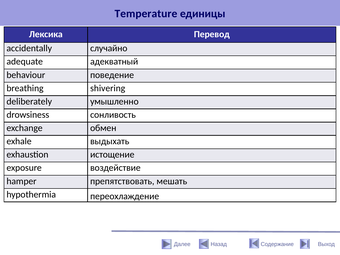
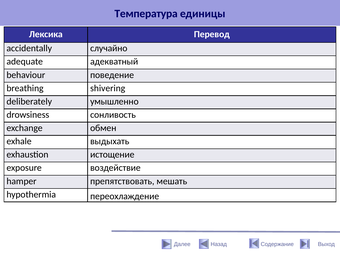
Temperature: Temperature -> Температура
